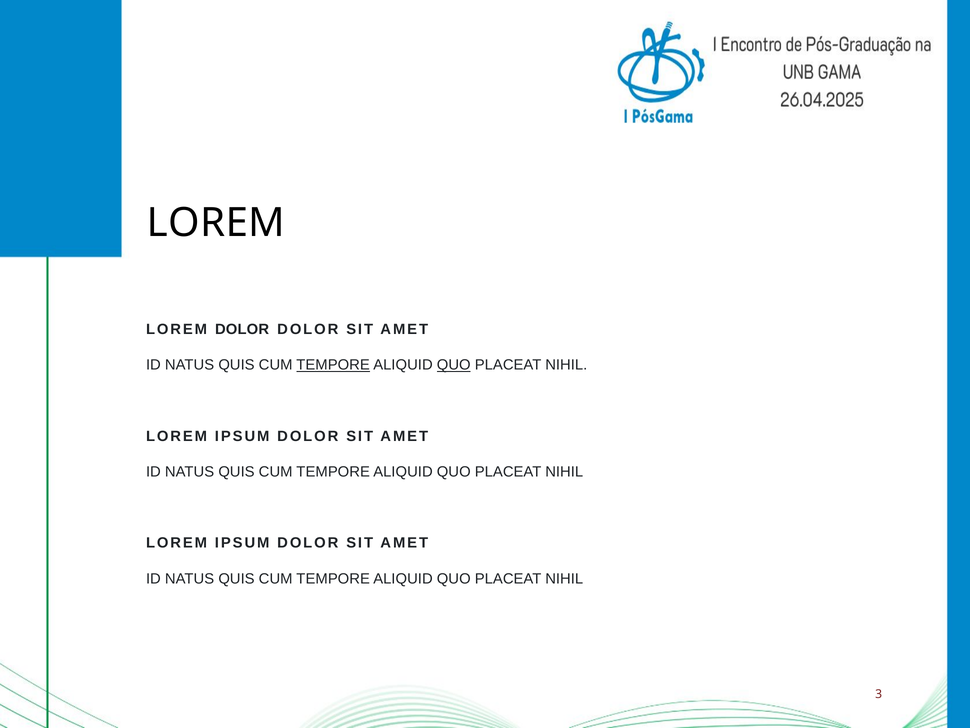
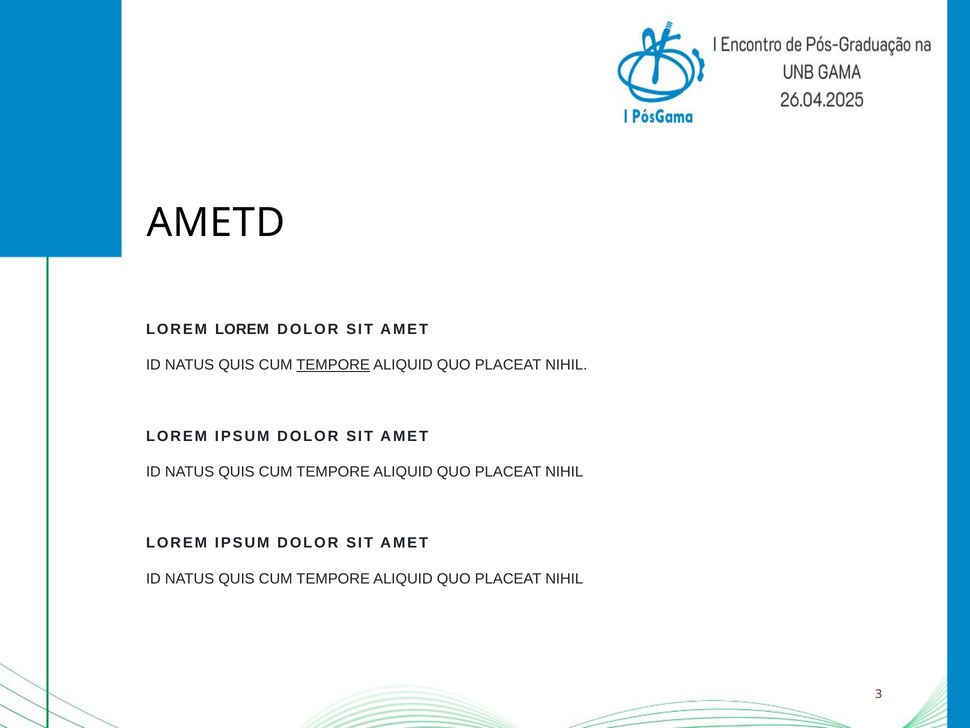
LOREM at (216, 223): LOREM -> AMETD
LOREM DOLOR: DOLOR -> LOREM
QUO at (454, 365) underline: present -> none
